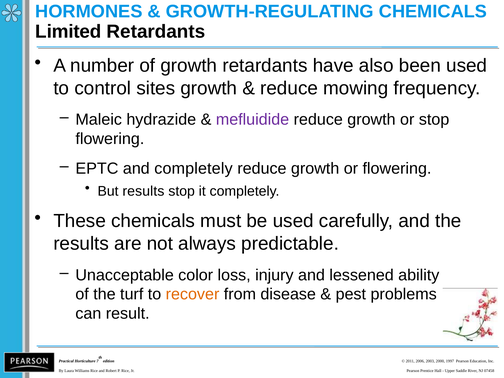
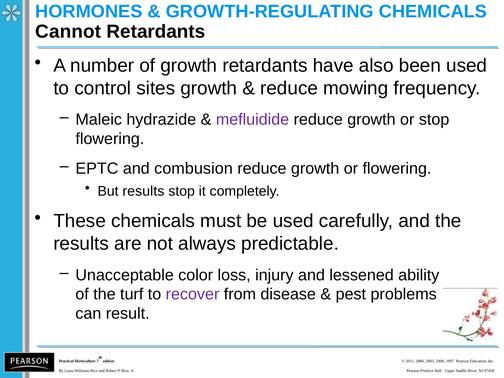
Limited: Limited -> Cannot
and completely: completely -> combusion
recover colour: orange -> purple
